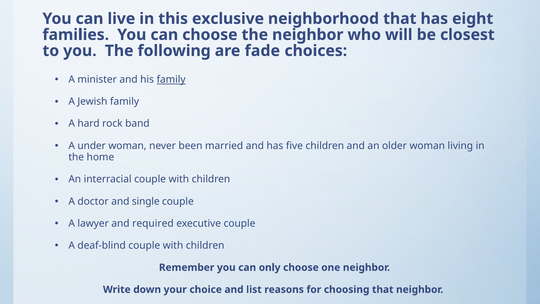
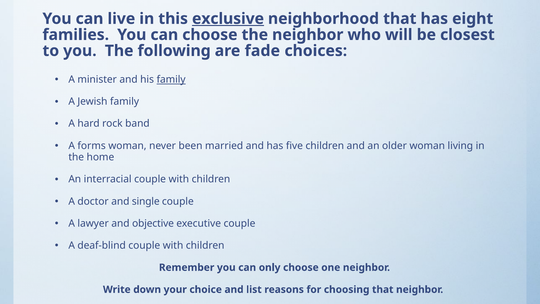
exclusive underline: none -> present
under: under -> forms
required: required -> objective
